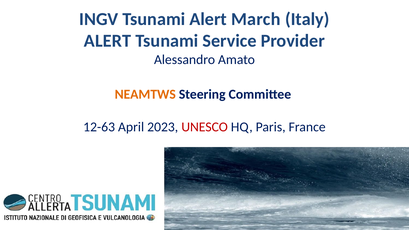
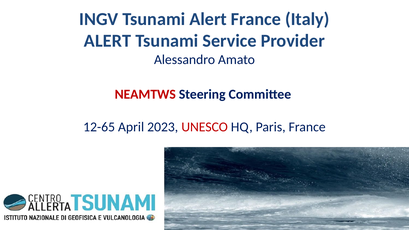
Alert March: March -> France
NEAMTWS colour: orange -> red
12-63: 12-63 -> 12-65
